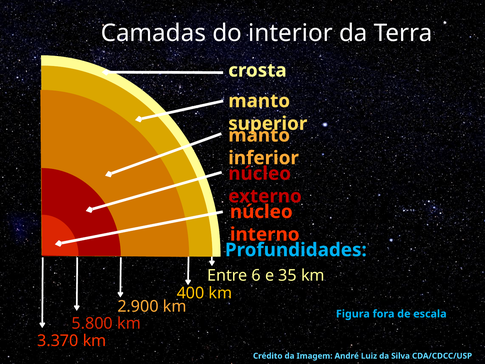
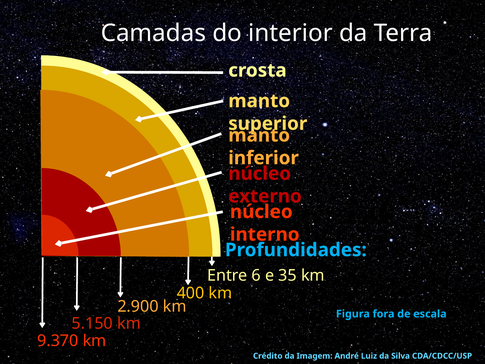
5.800: 5.800 -> 5.150
3.370: 3.370 -> 9.370
